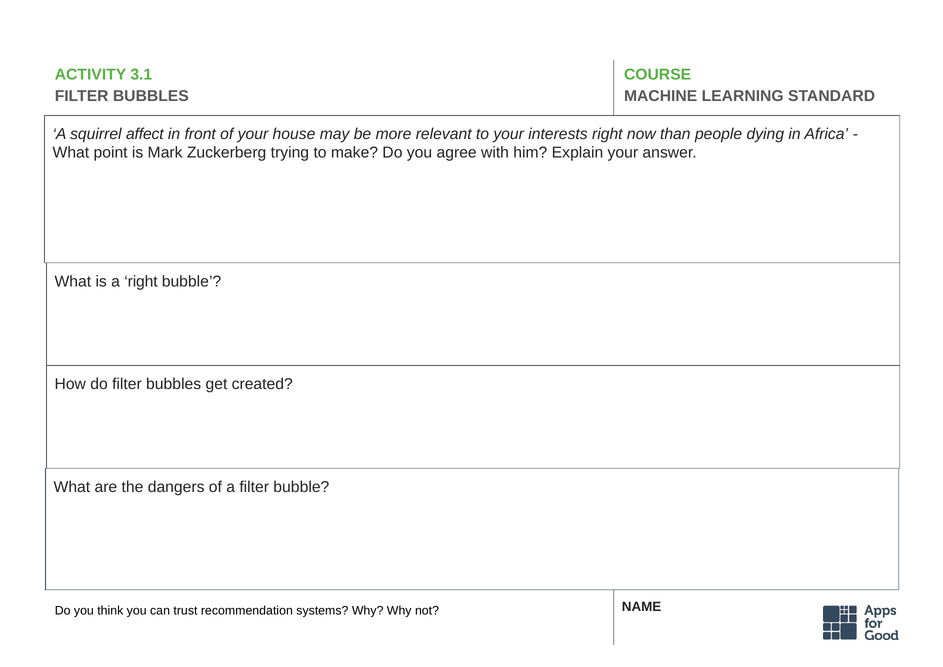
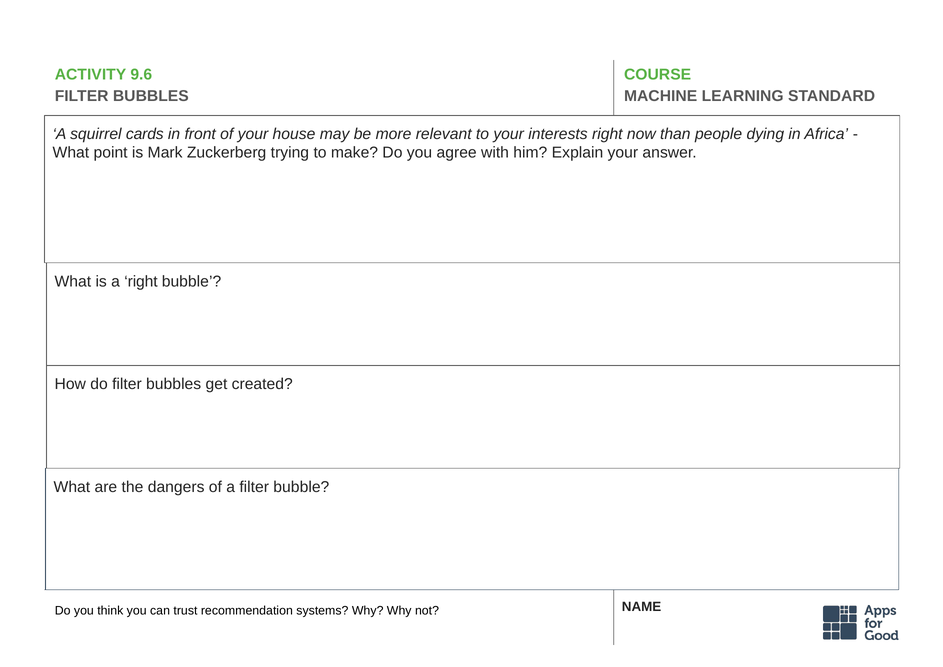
3.1: 3.1 -> 9.6
affect: affect -> cards
